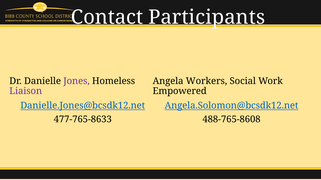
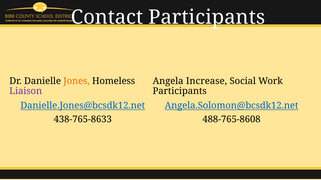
Jones colour: purple -> orange
Workers: Workers -> Increase
Empowered at (180, 91): Empowered -> Participants
477-765-8633: 477-765-8633 -> 438-765-8633
